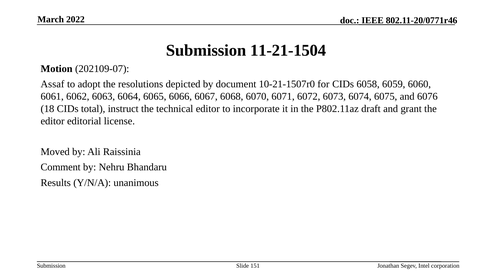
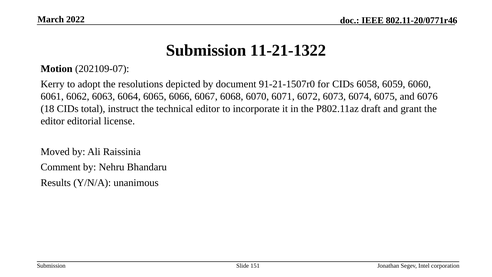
11-21-1504: 11-21-1504 -> 11-21-1322
Assaf: Assaf -> Kerry
10-21-1507r0: 10-21-1507r0 -> 91-21-1507r0
